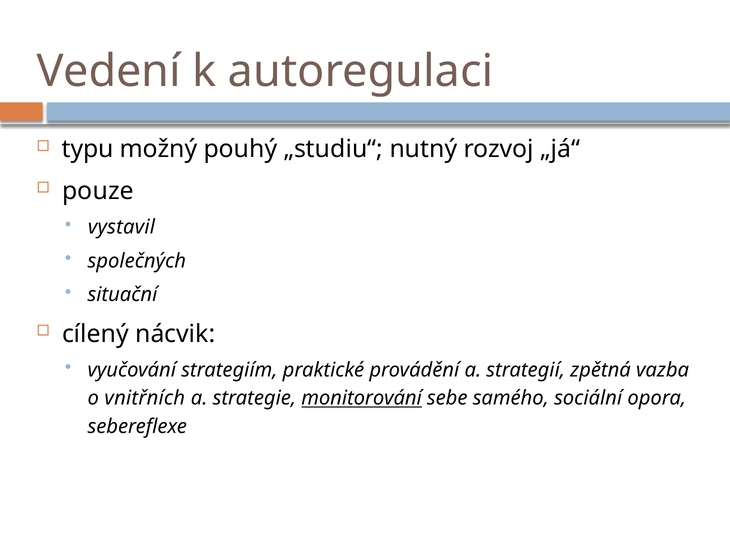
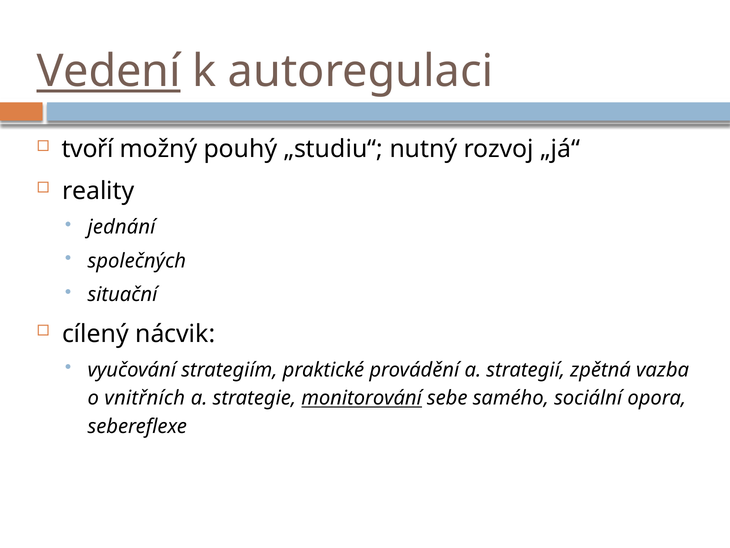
Vedení underline: none -> present
typu: typu -> tvoří
pouze: pouze -> reality
vystavil: vystavil -> jednání
